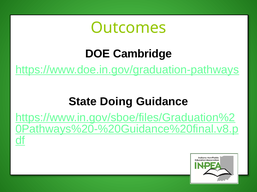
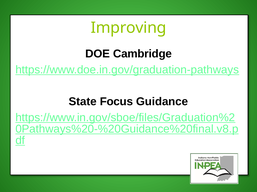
Outcomes: Outcomes -> Improving
Doing: Doing -> Focus
